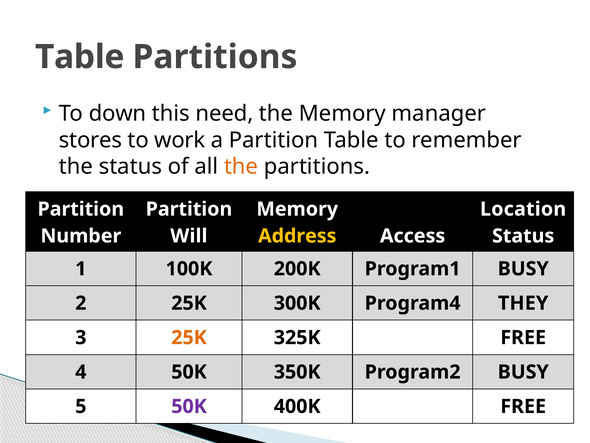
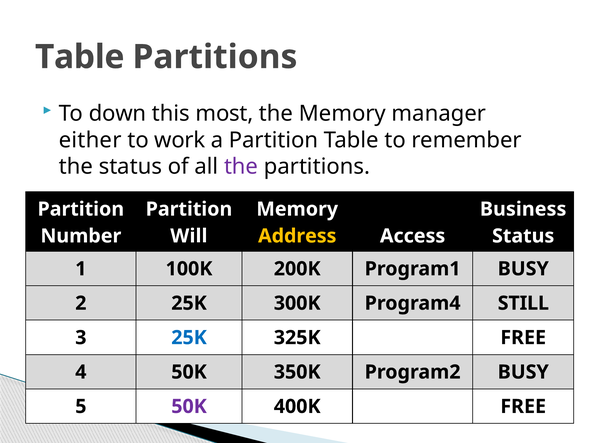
need: need -> most
stores: stores -> either
the at (241, 166) colour: orange -> purple
Location: Location -> Business
THEY: THEY -> STILL
25K at (189, 337) colour: orange -> blue
